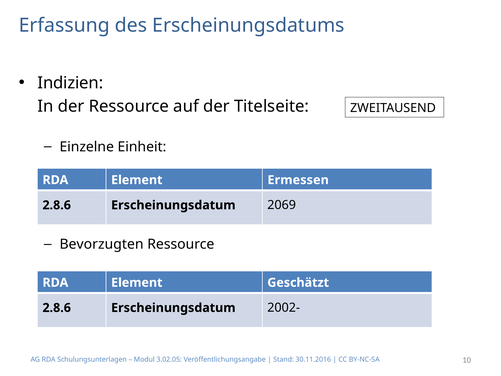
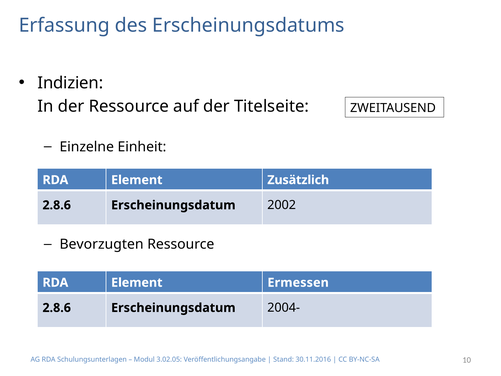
Ermessen: Ermessen -> Zusätzlich
2069: 2069 -> 2002
Geschätzt: Geschätzt -> Ermessen
2002-: 2002- -> 2004-
